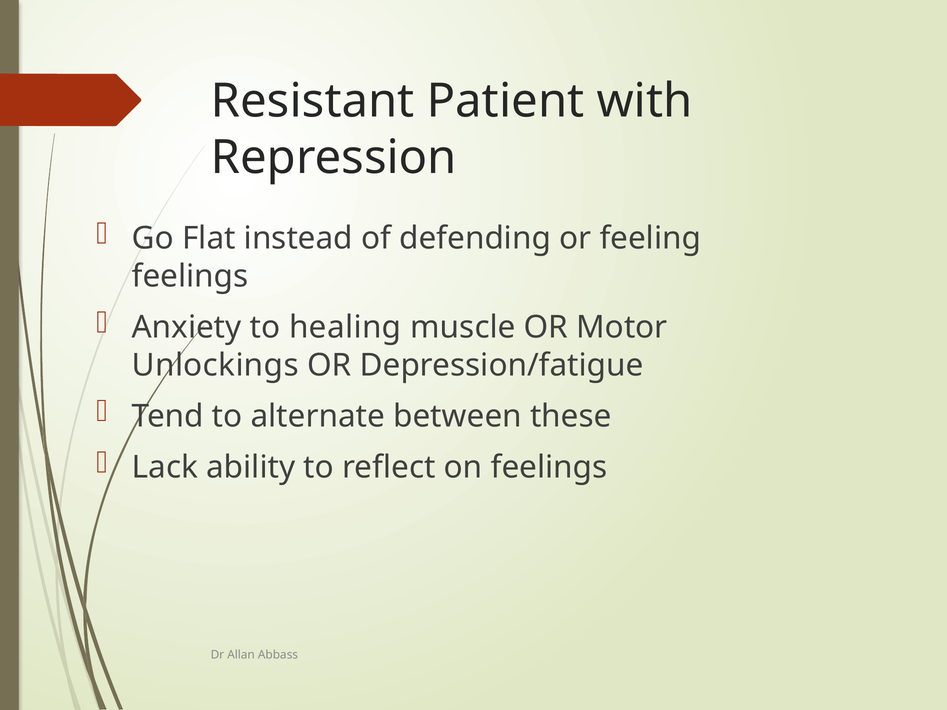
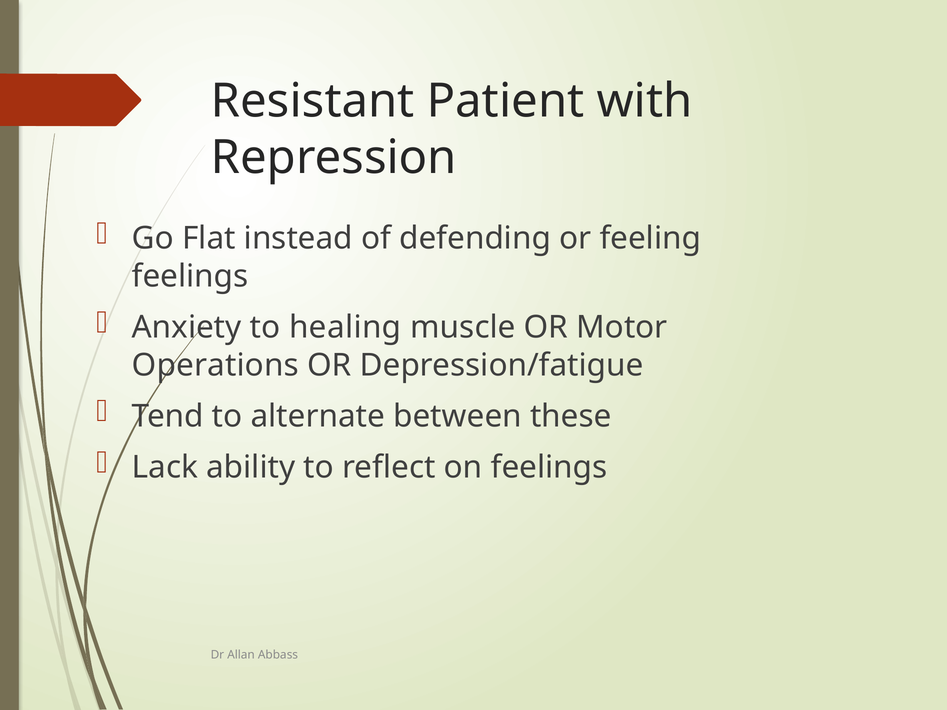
Unlockings: Unlockings -> Operations
